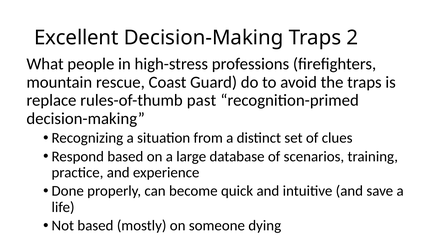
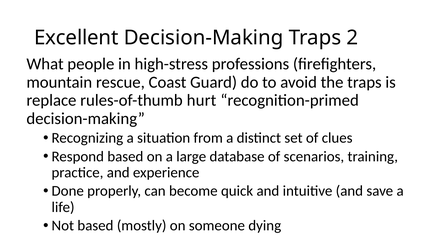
past: past -> hurt
